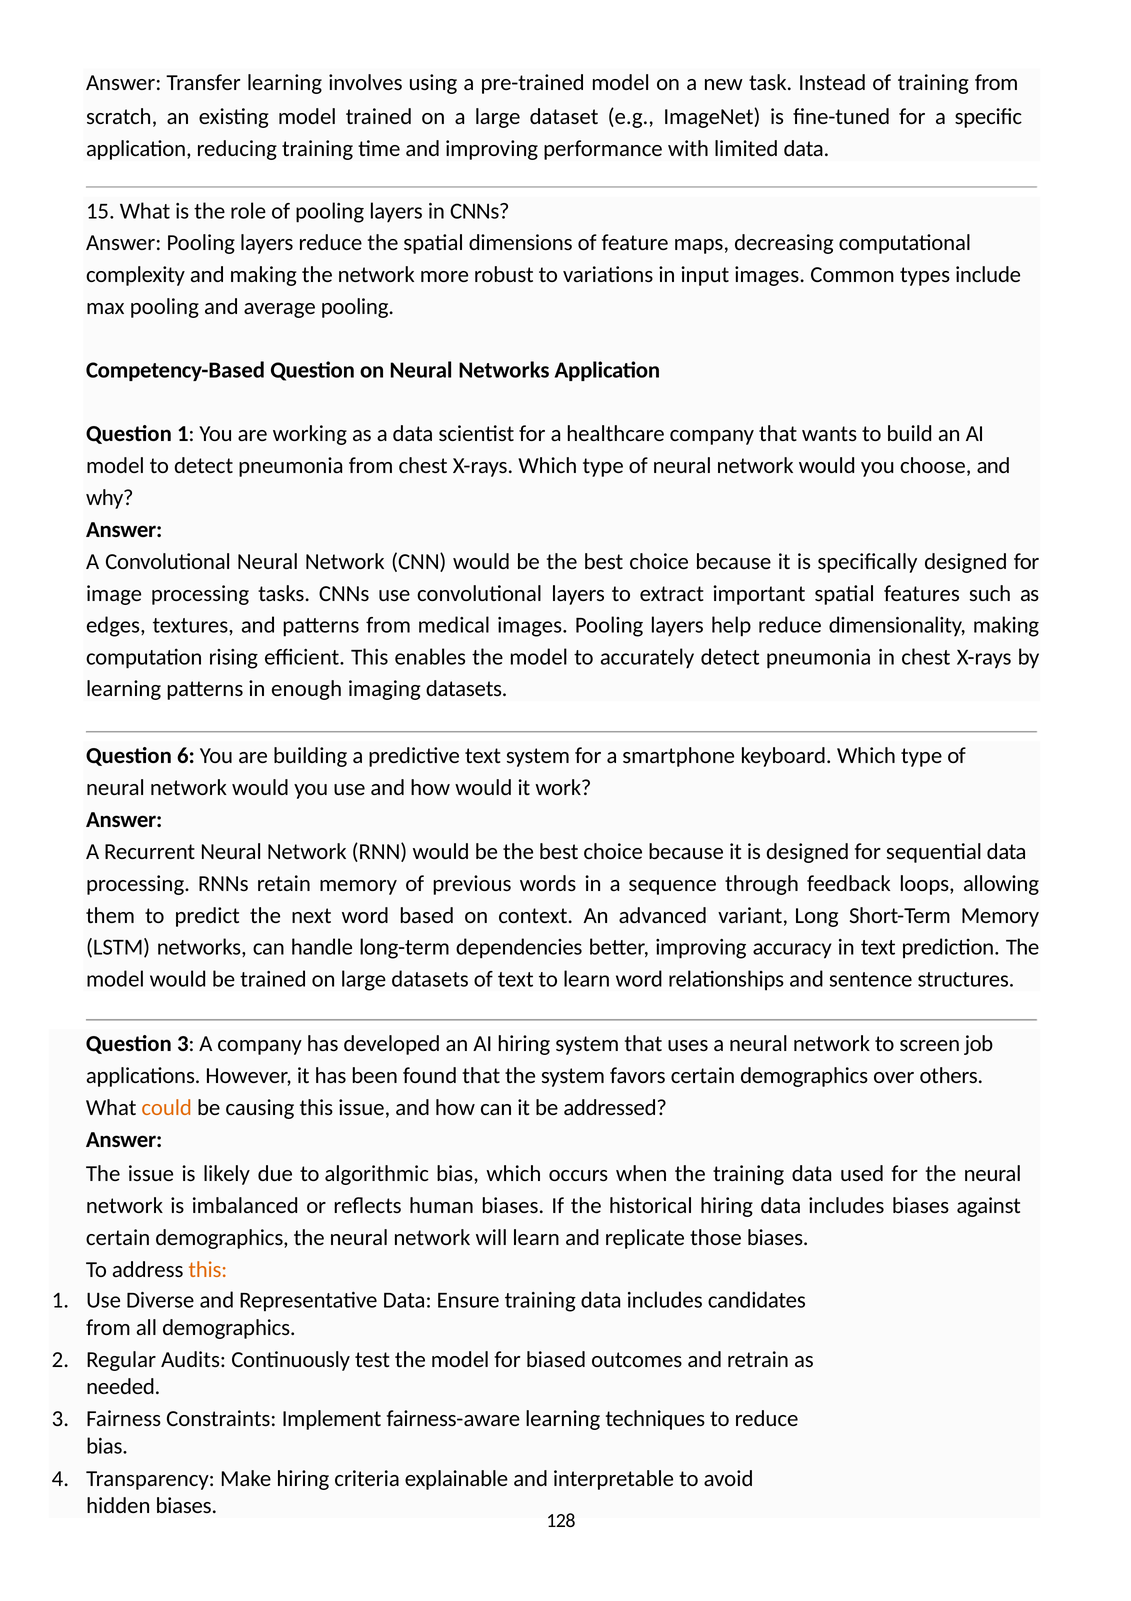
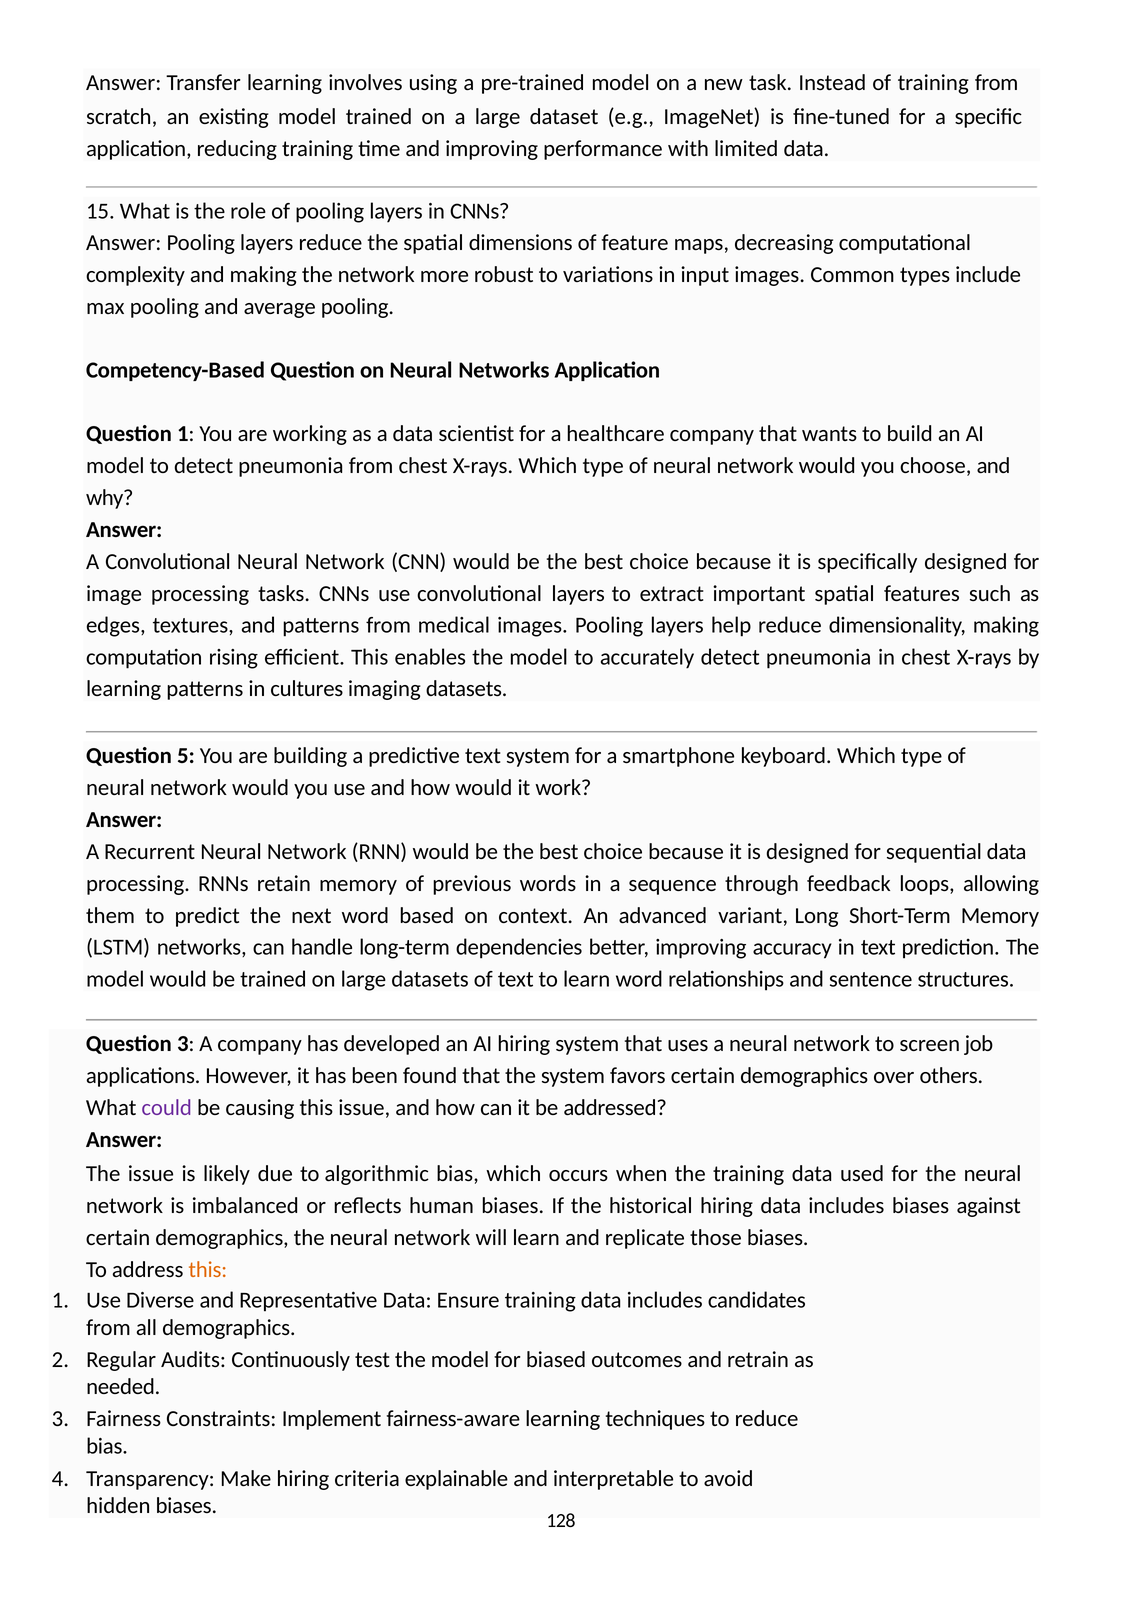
enough: enough -> cultures
6: 6 -> 5
could colour: orange -> purple
